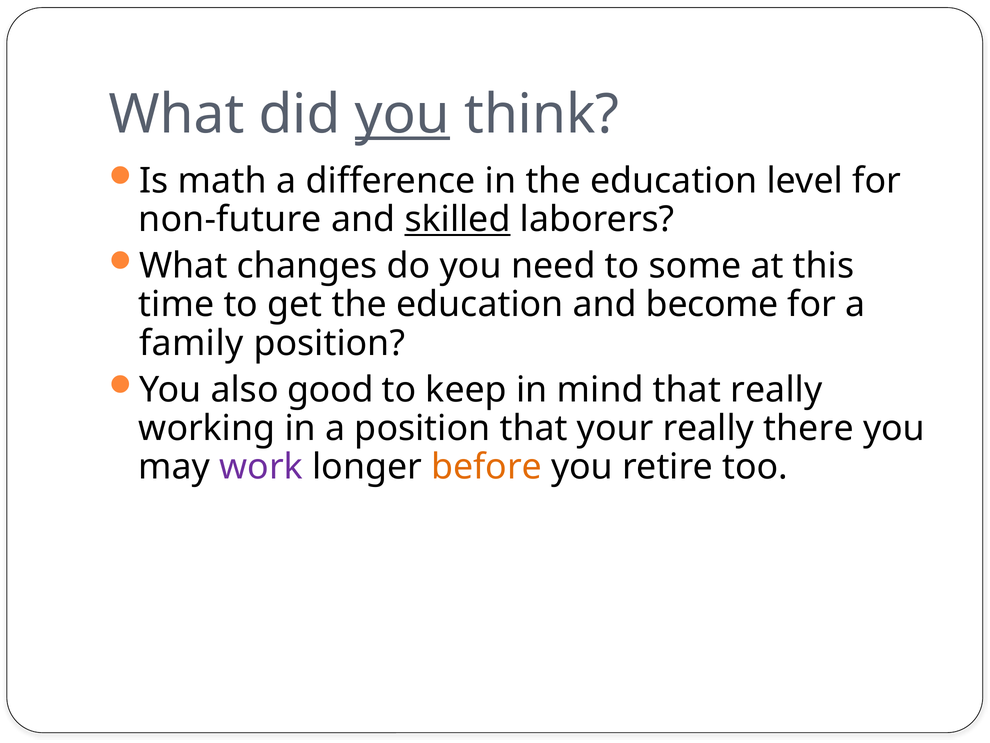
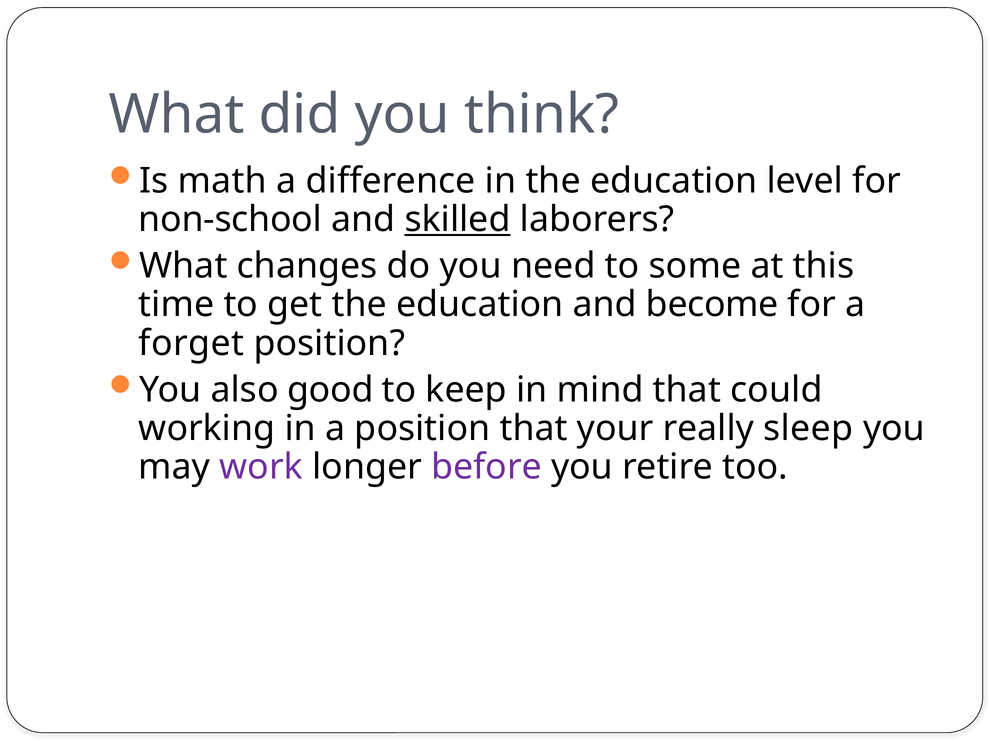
you at (402, 114) underline: present -> none
non-future: non-future -> non-school
family: family -> forget
that really: really -> could
there: there -> sleep
before colour: orange -> purple
